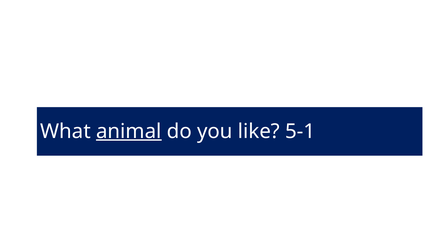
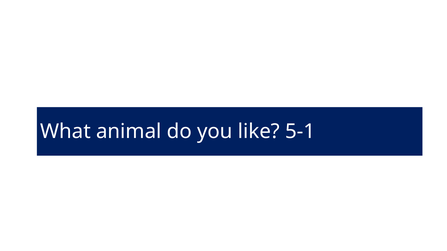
animal underline: present -> none
